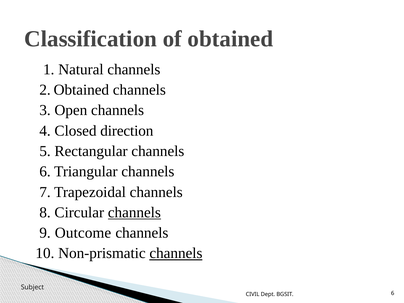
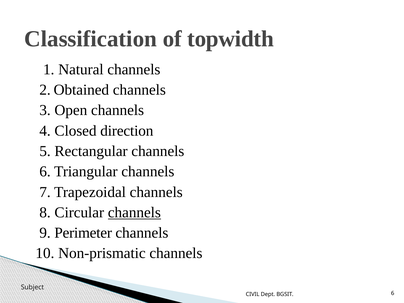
of obtained: obtained -> topwidth
Outcome: Outcome -> Perimeter
channels at (176, 253) underline: present -> none
